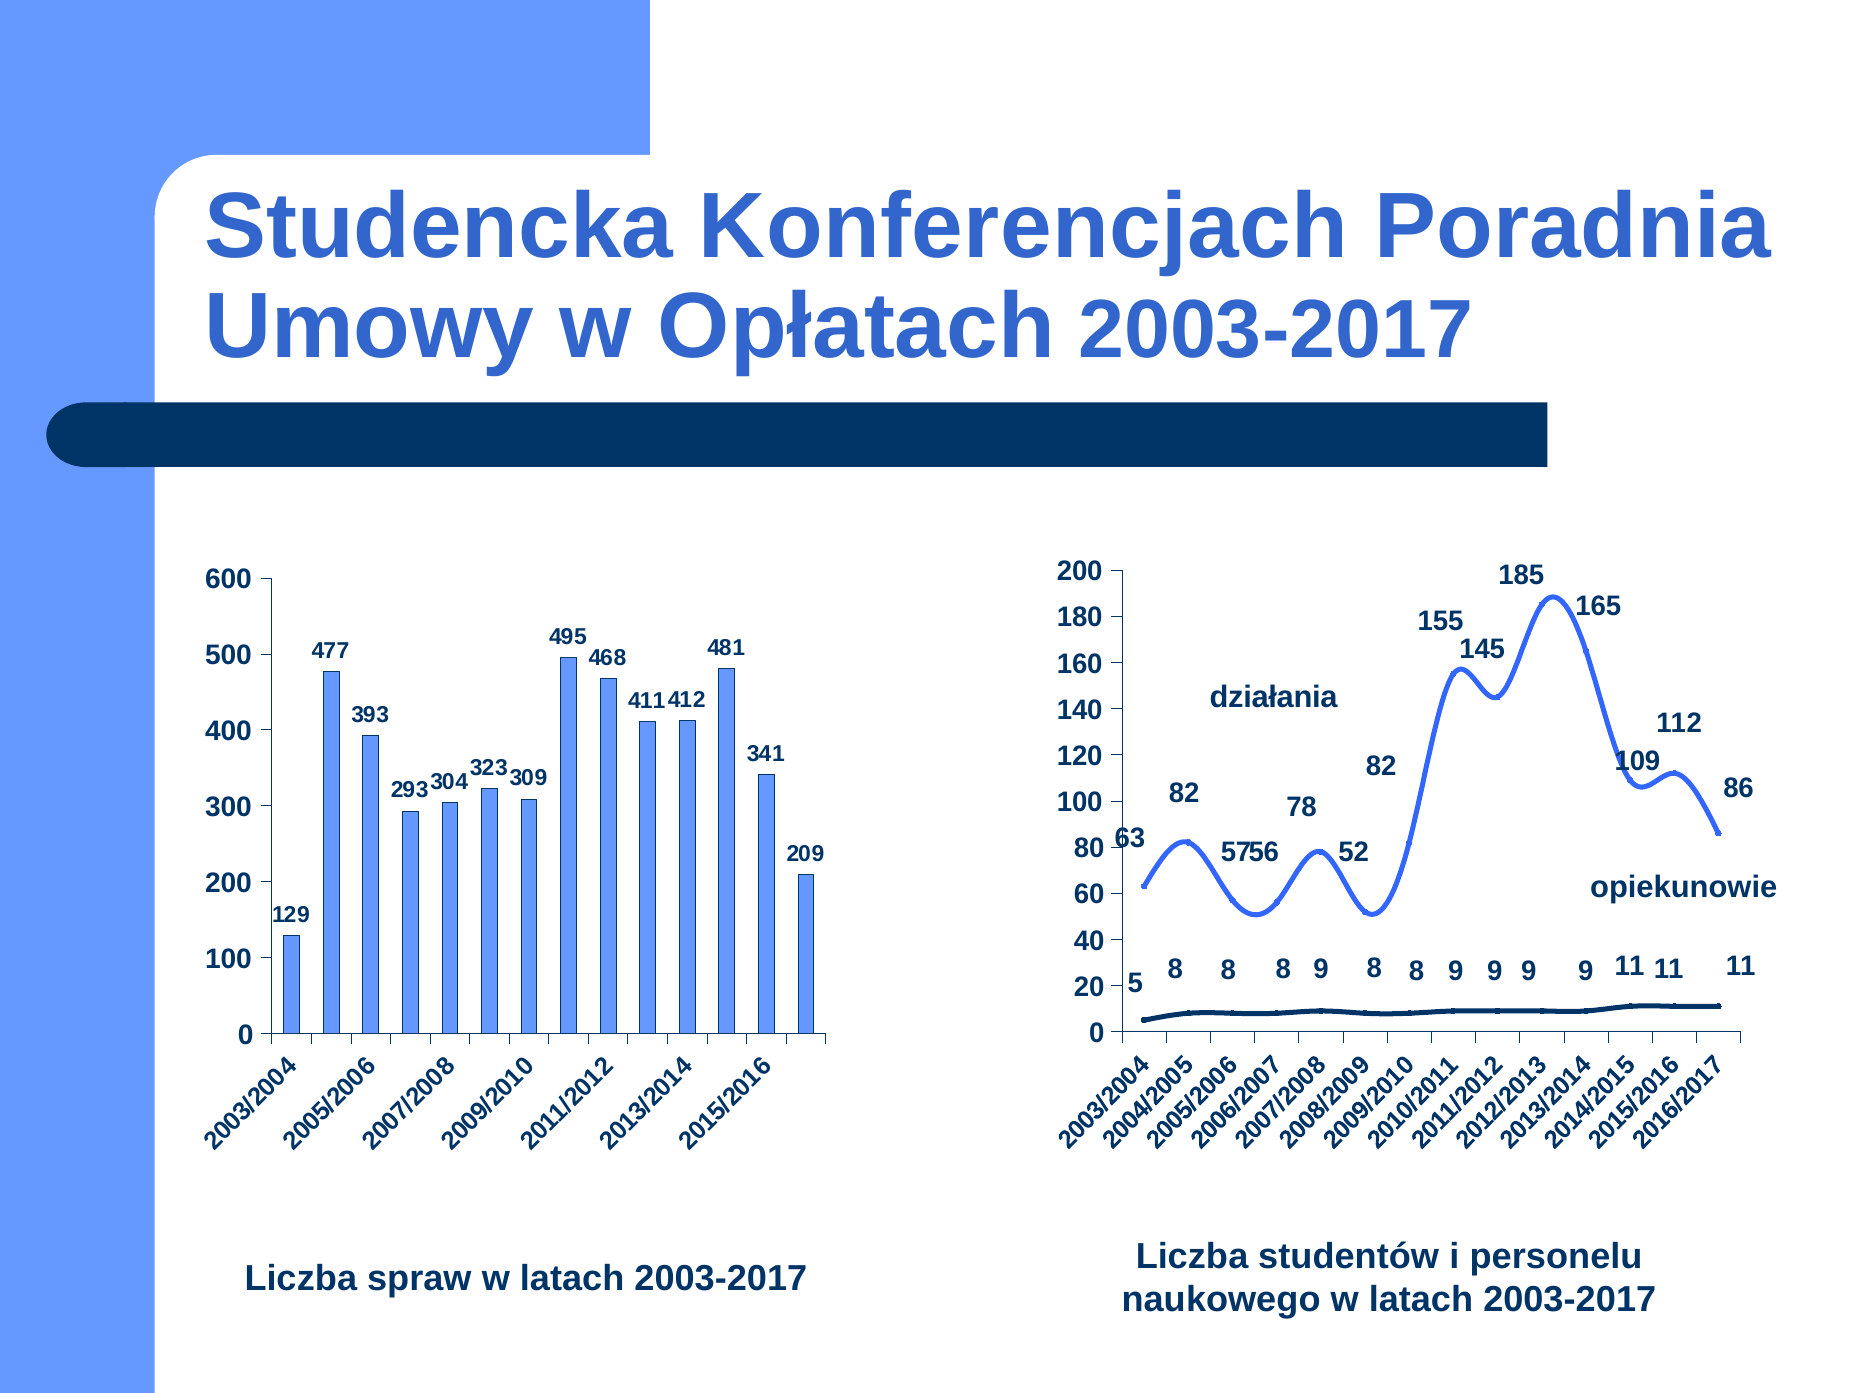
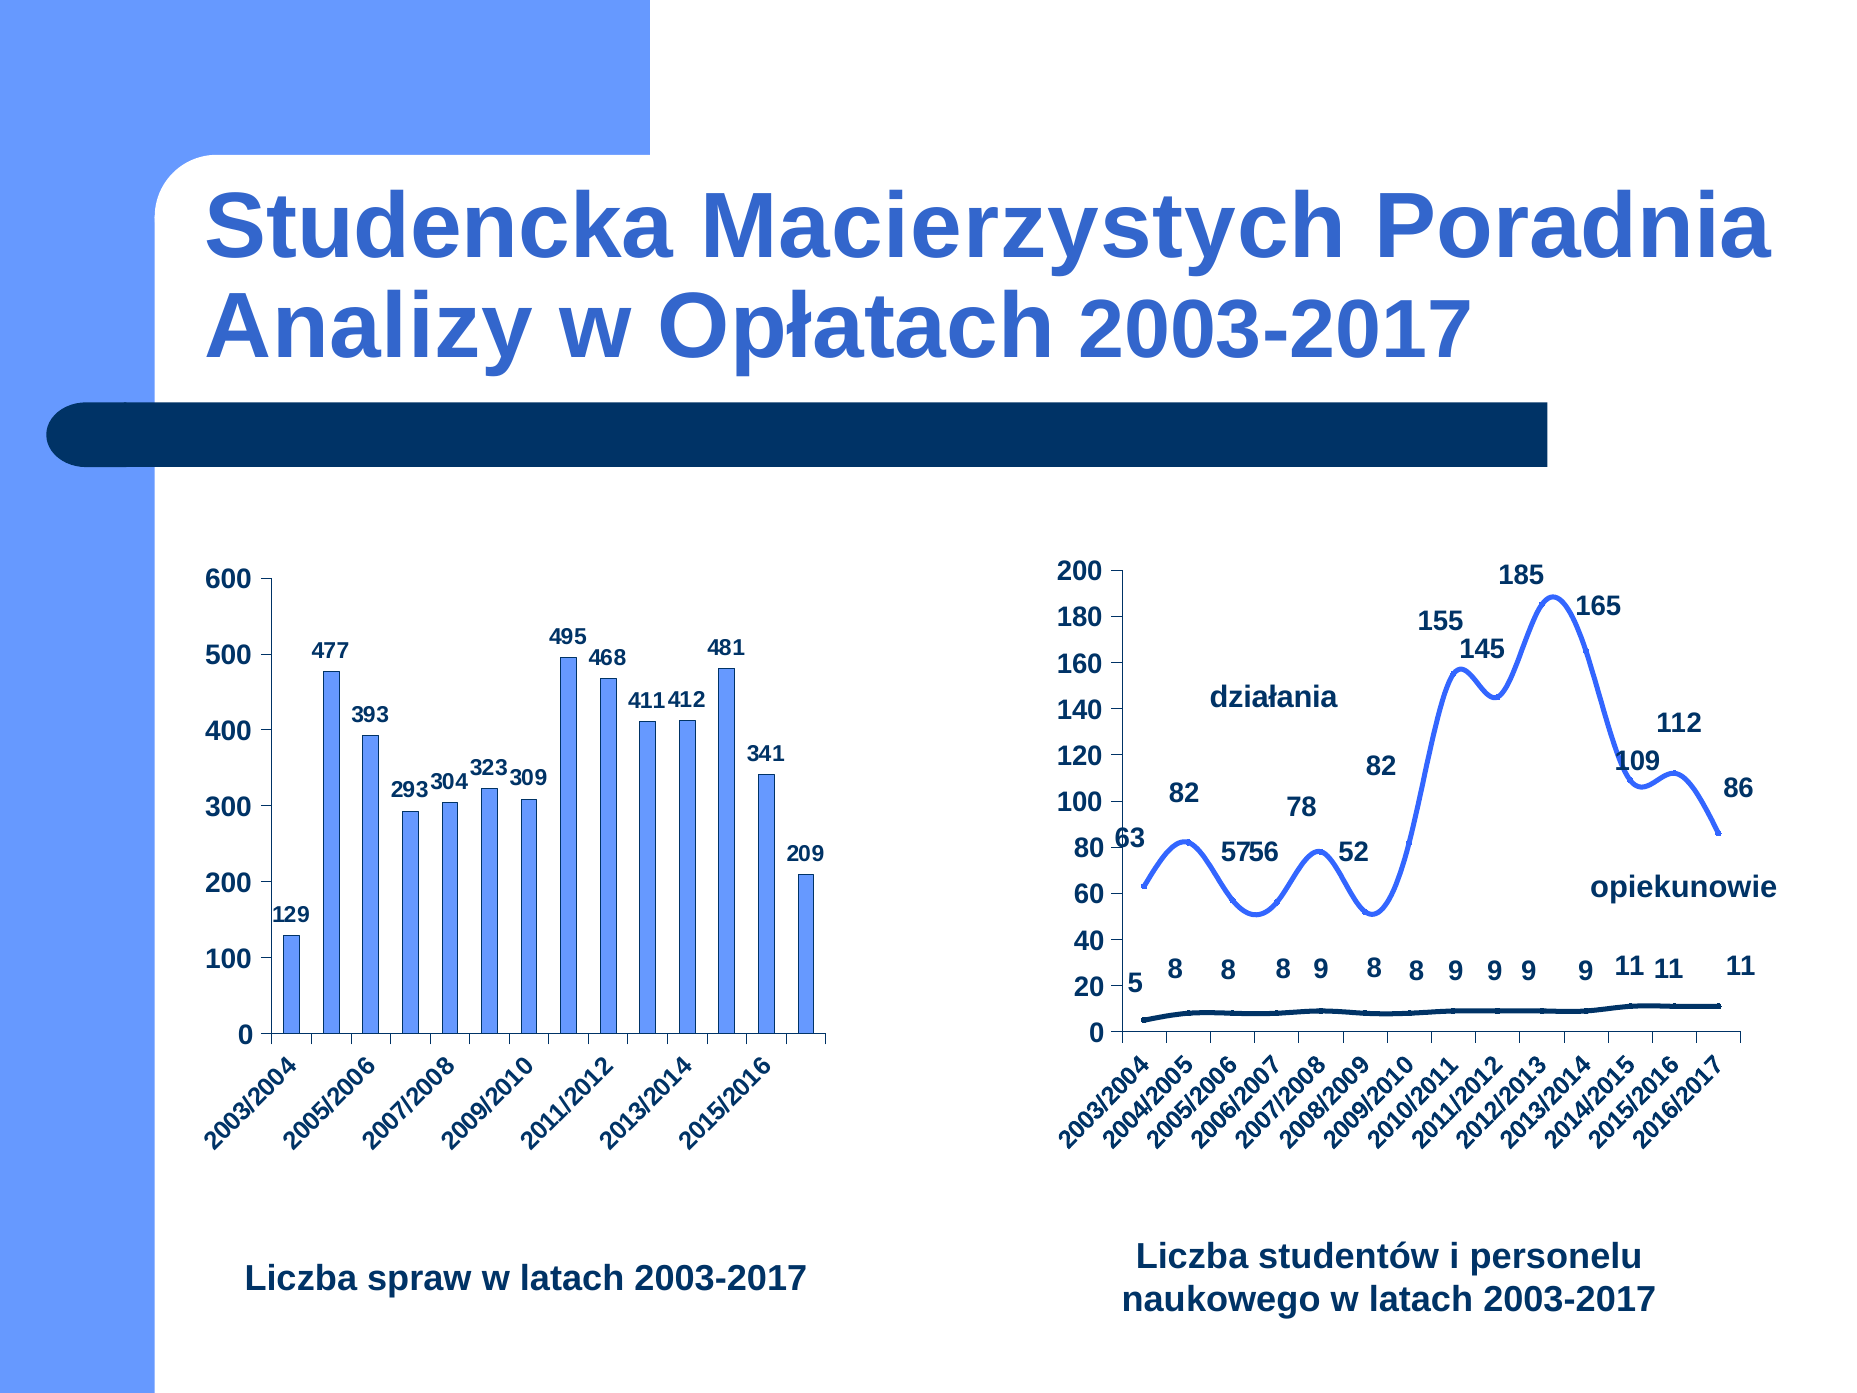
Konferencjach: Konferencjach -> Macierzystych
Umowy: Umowy -> Analizy
